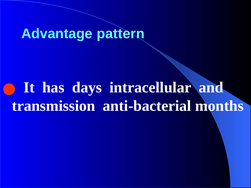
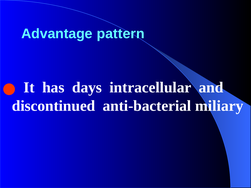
transmission: transmission -> discontinued
months: months -> miliary
